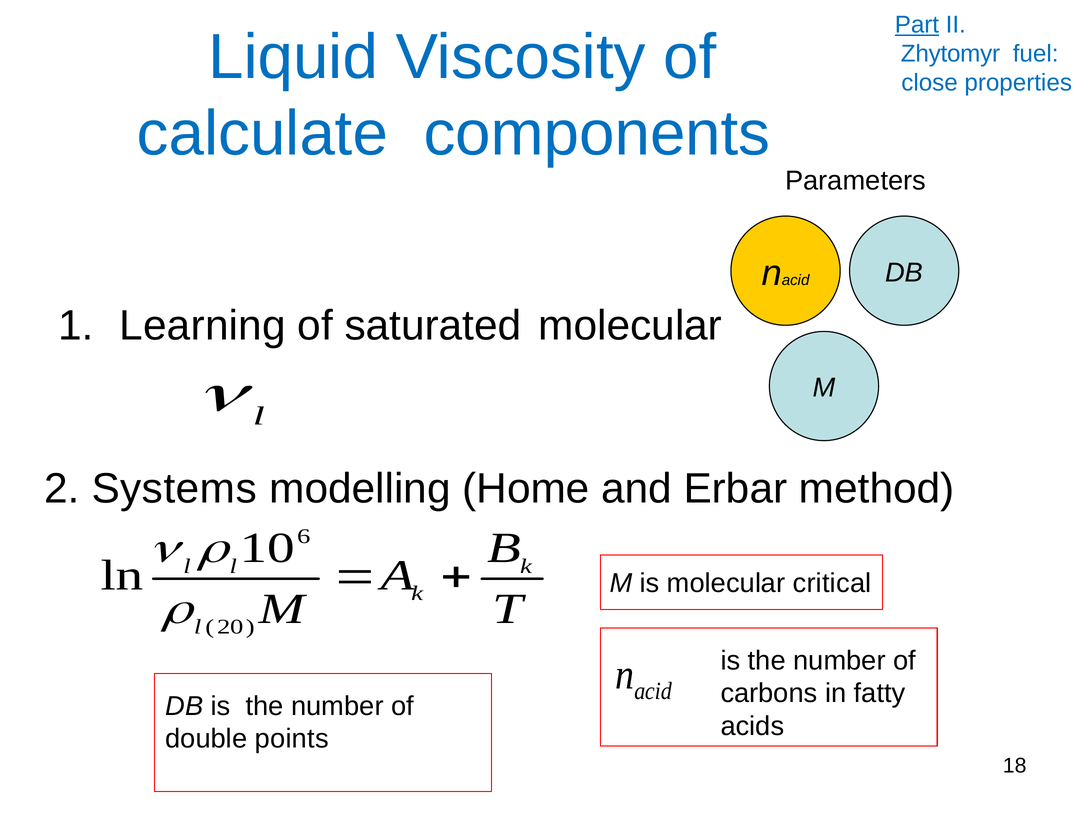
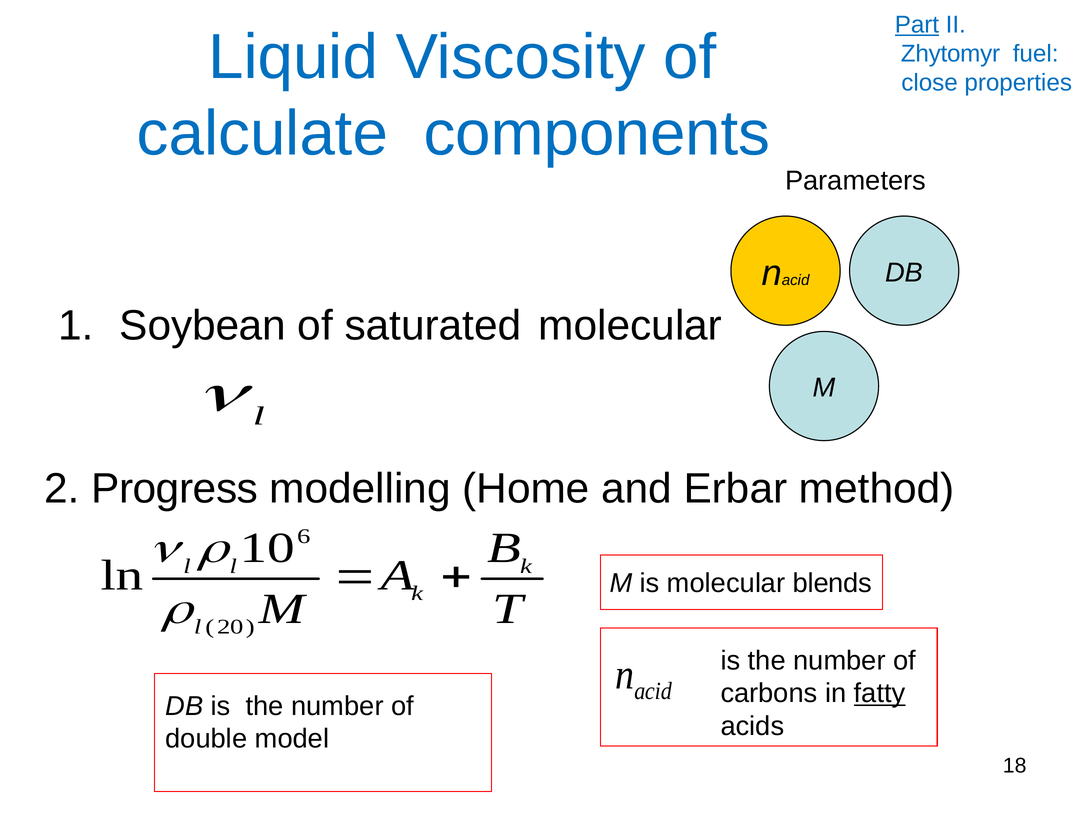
Learning: Learning -> Soybean
Systems: Systems -> Progress
critical: critical -> blends
fatty underline: none -> present
points: points -> model
